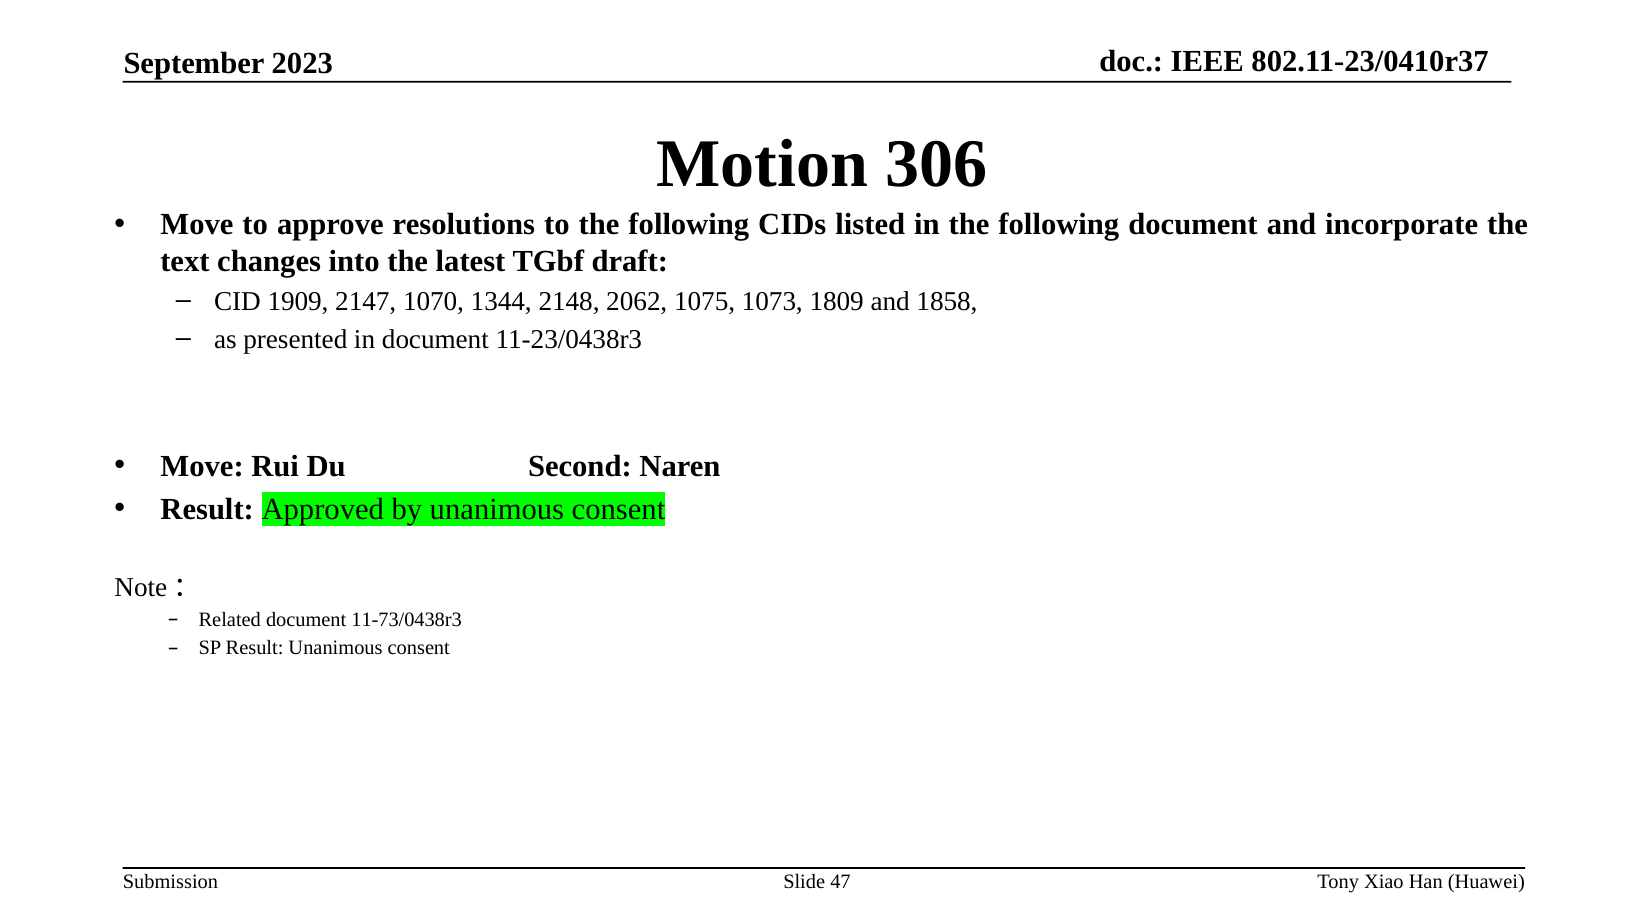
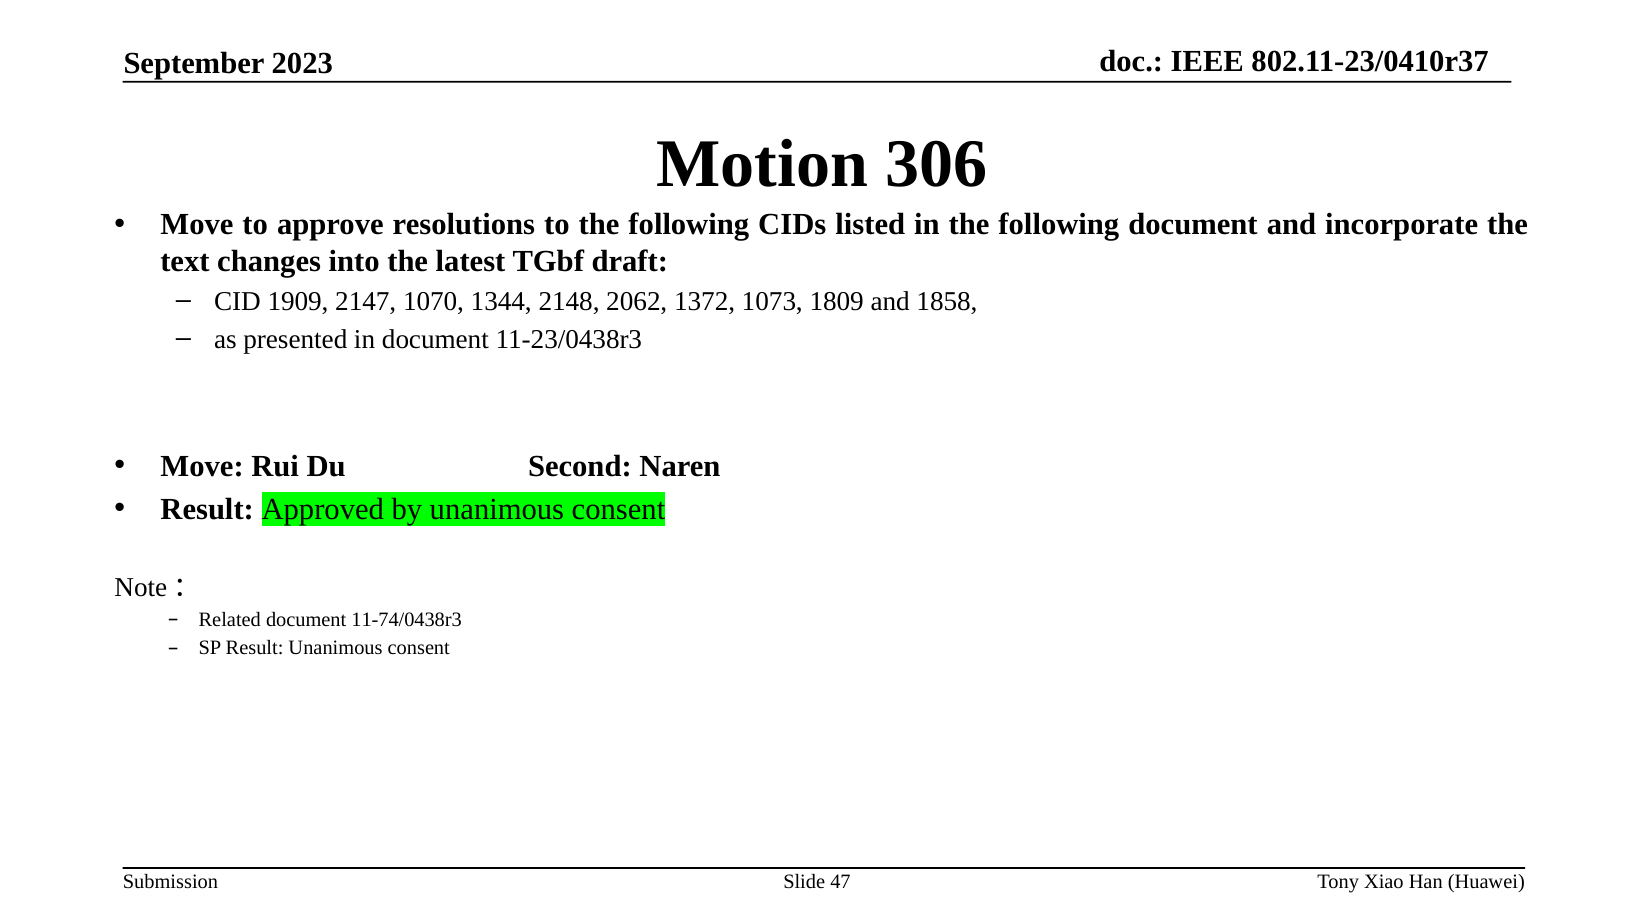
1075: 1075 -> 1372
11-73/0438r3: 11-73/0438r3 -> 11-74/0438r3
